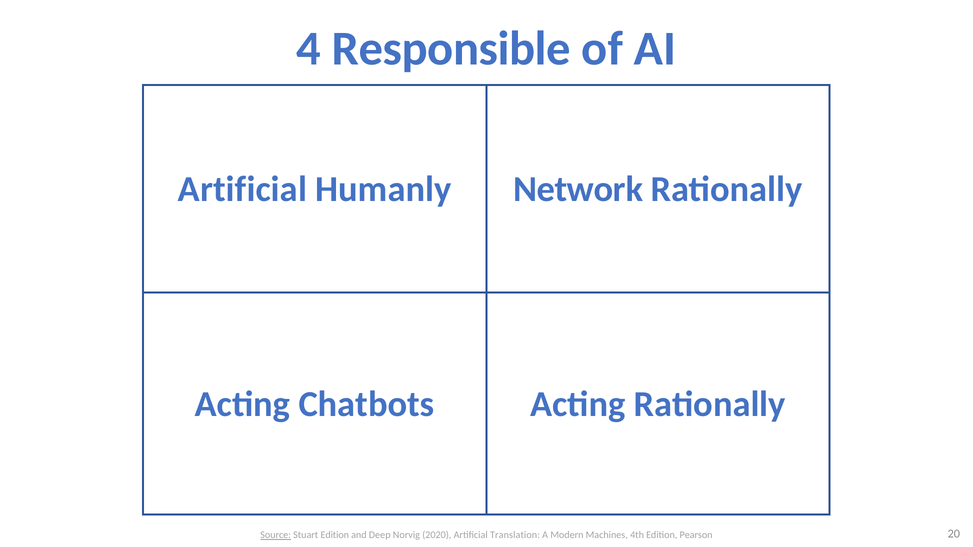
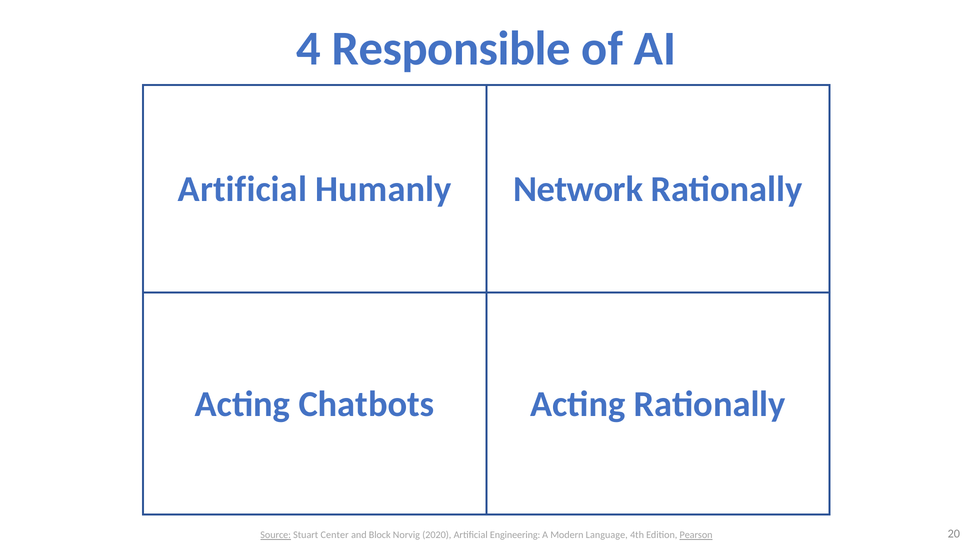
Stuart Edition: Edition -> Center
Deep: Deep -> Block
Translation: Translation -> Engineering
Machines: Machines -> Language
Pearson underline: none -> present
